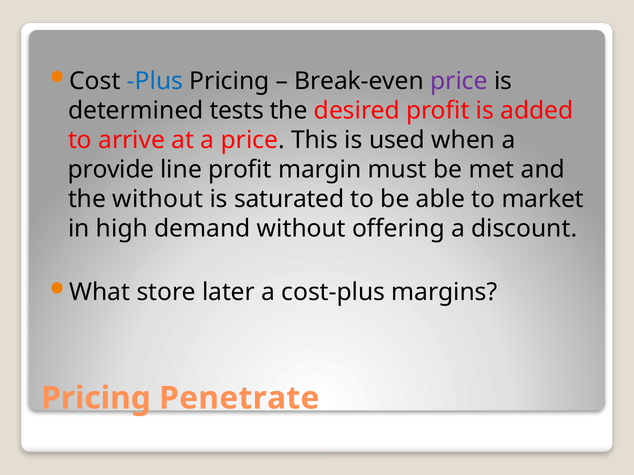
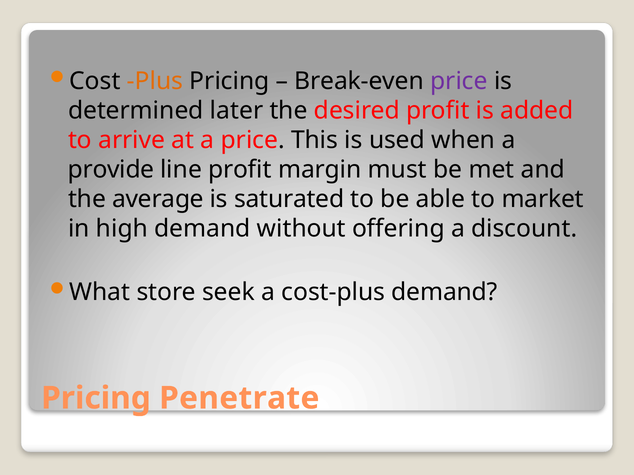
Plus colour: blue -> orange
tests: tests -> later
the without: without -> average
later: later -> seek
cost-plus margins: margins -> demand
